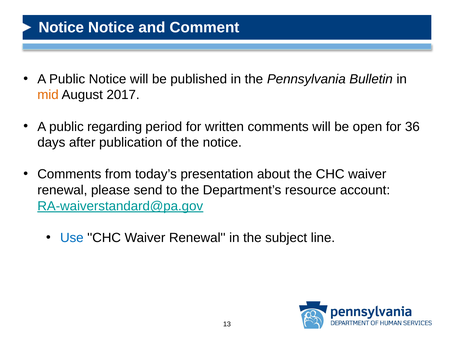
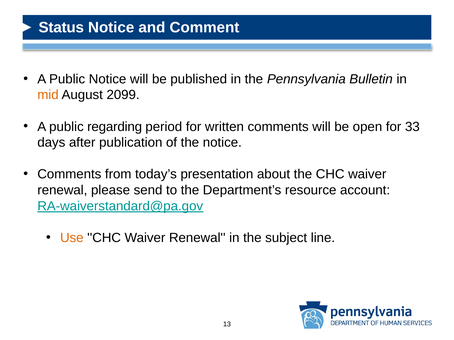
Notice at (61, 28): Notice -> Status
2017: 2017 -> 2099
36: 36 -> 33
Use colour: blue -> orange
